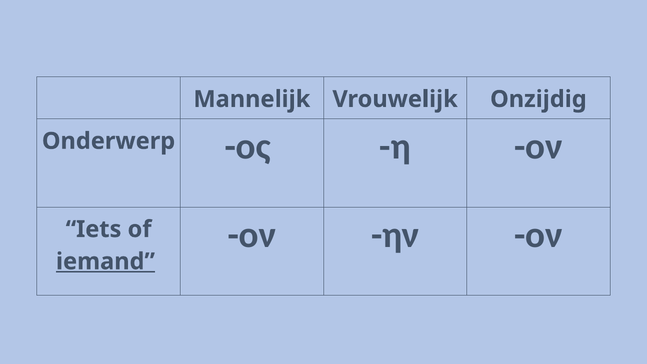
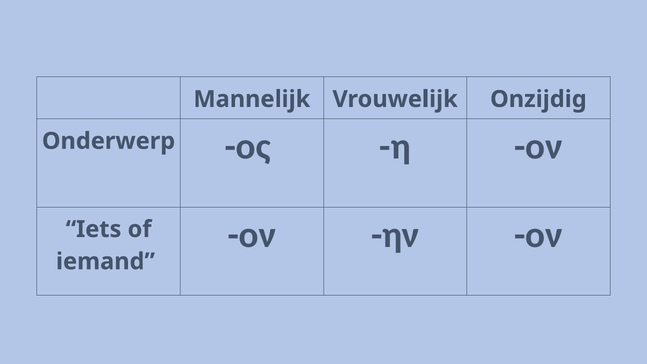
iemand underline: present -> none
